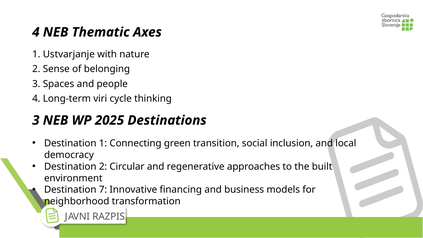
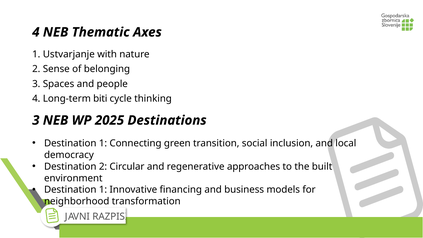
viri: viri -> biti
7 at (103, 190): 7 -> 1
